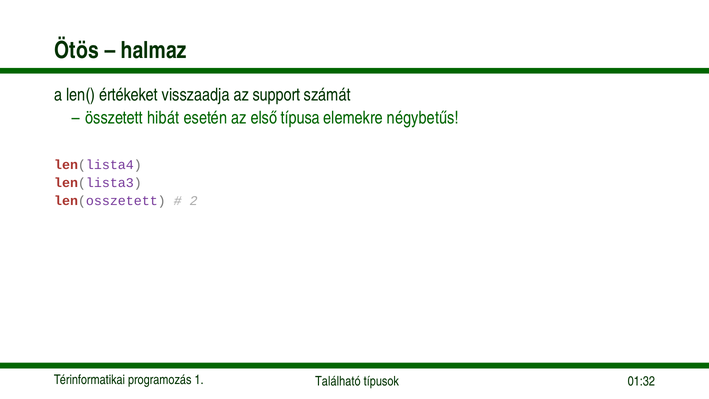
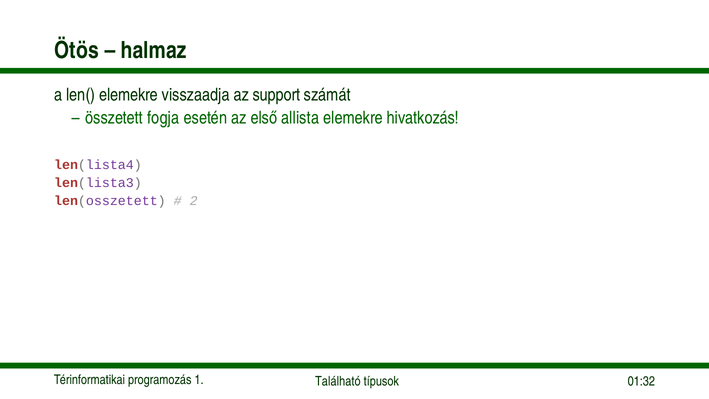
len( értékeket: értékeket -> elemekre
hibát: hibát -> fogja
típusa: típusa -> allista
négybetűs: négybetűs -> hivatkozás
